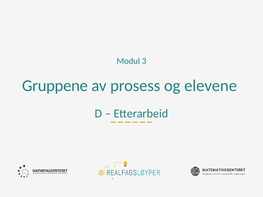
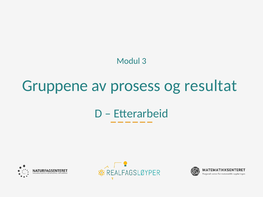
elevene: elevene -> resultat
